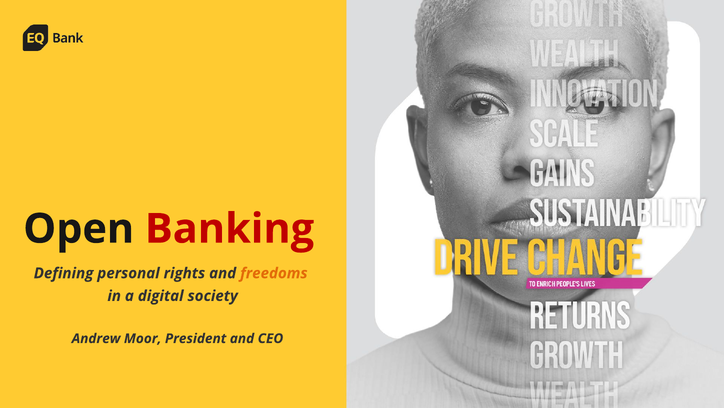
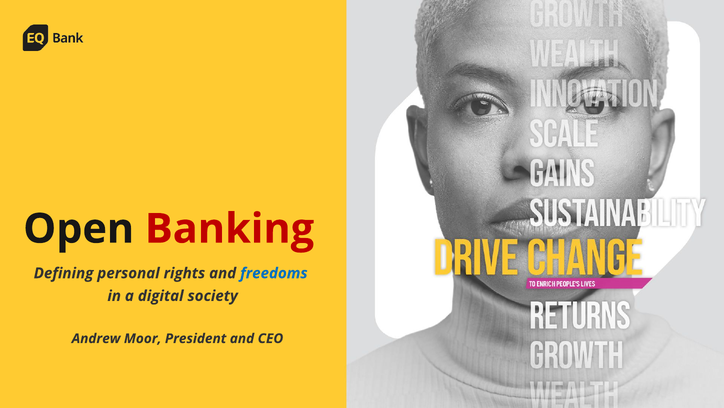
freedoms colour: orange -> blue
